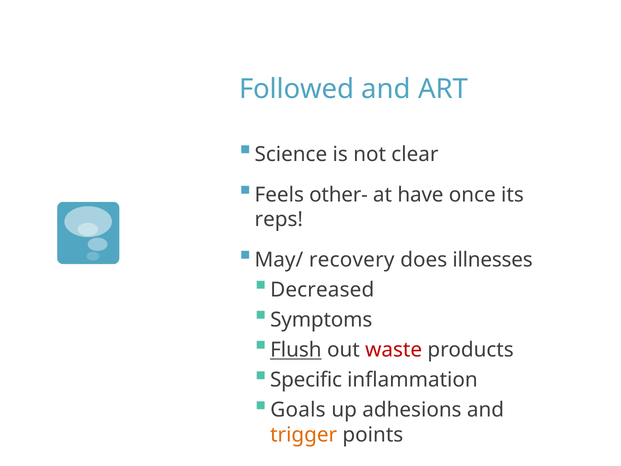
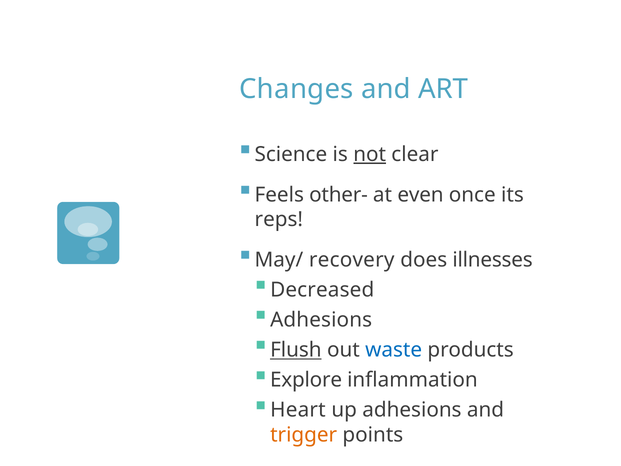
Followed: Followed -> Changes
not underline: none -> present
have: have -> even
Symptoms at (321, 320): Symptoms -> Adhesions
waste colour: red -> blue
Specific: Specific -> Explore
Goals: Goals -> Heart
